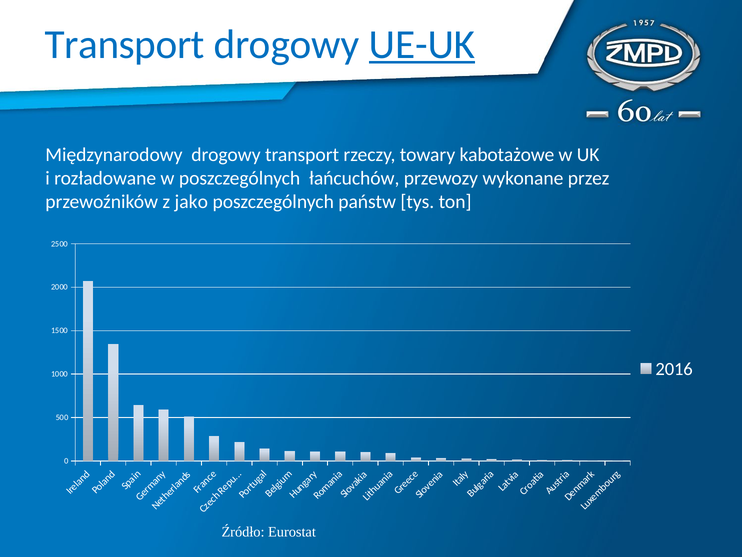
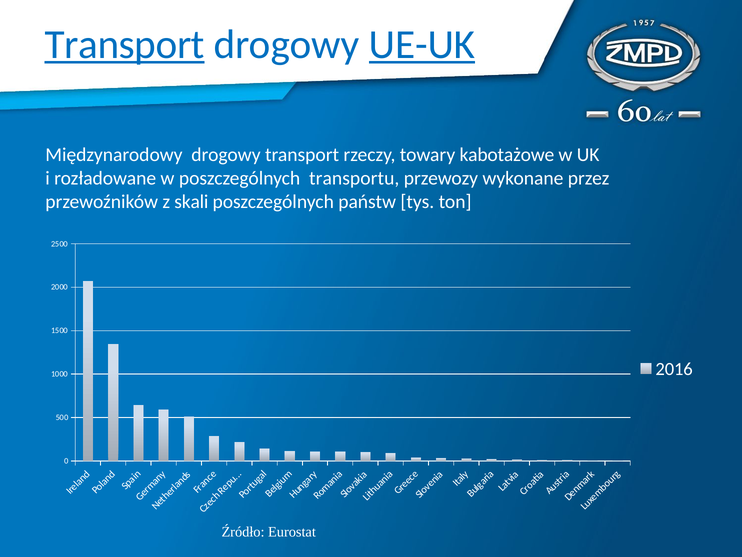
Transport at (125, 44) underline: none -> present
łańcuchów: łańcuchów -> transportu
jako: jako -> skali
